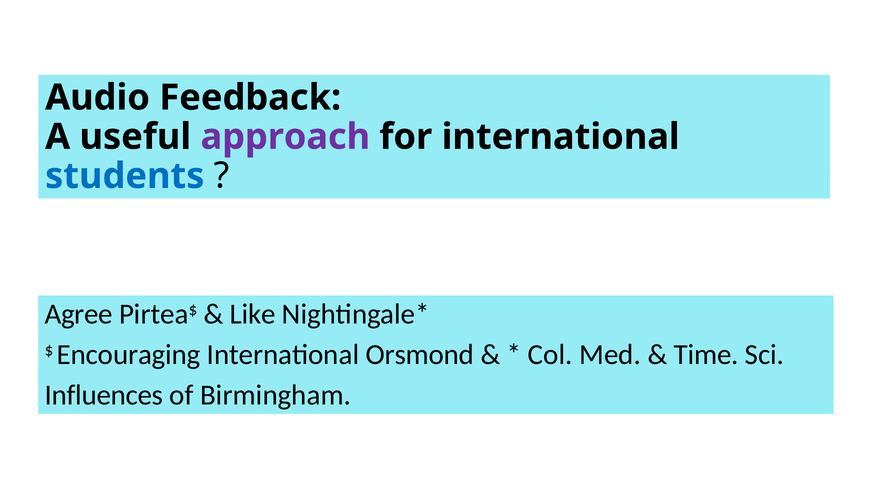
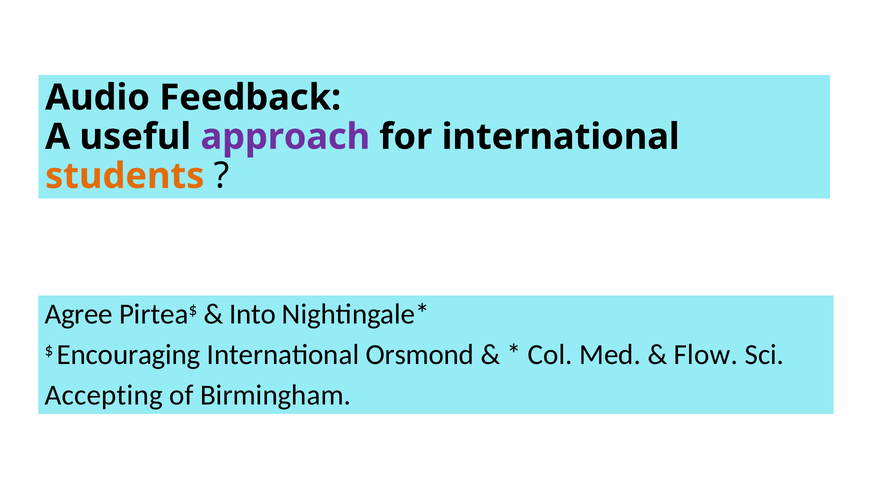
students colour: blue -> orange
Like: Like -> Into
Time: Time -> Flow
Influences: Influences -> Accepting
